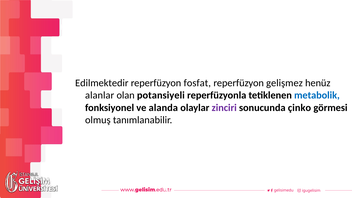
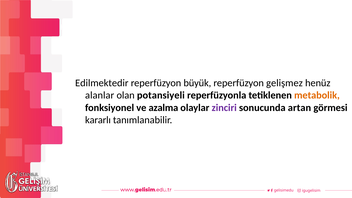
fosfat: fosfat -> büyük
metabolik colour: blue -> orange
alanda: alanda -> azalma
çinko: çinko -> artan
olmuş: olmuş -> kararlı
